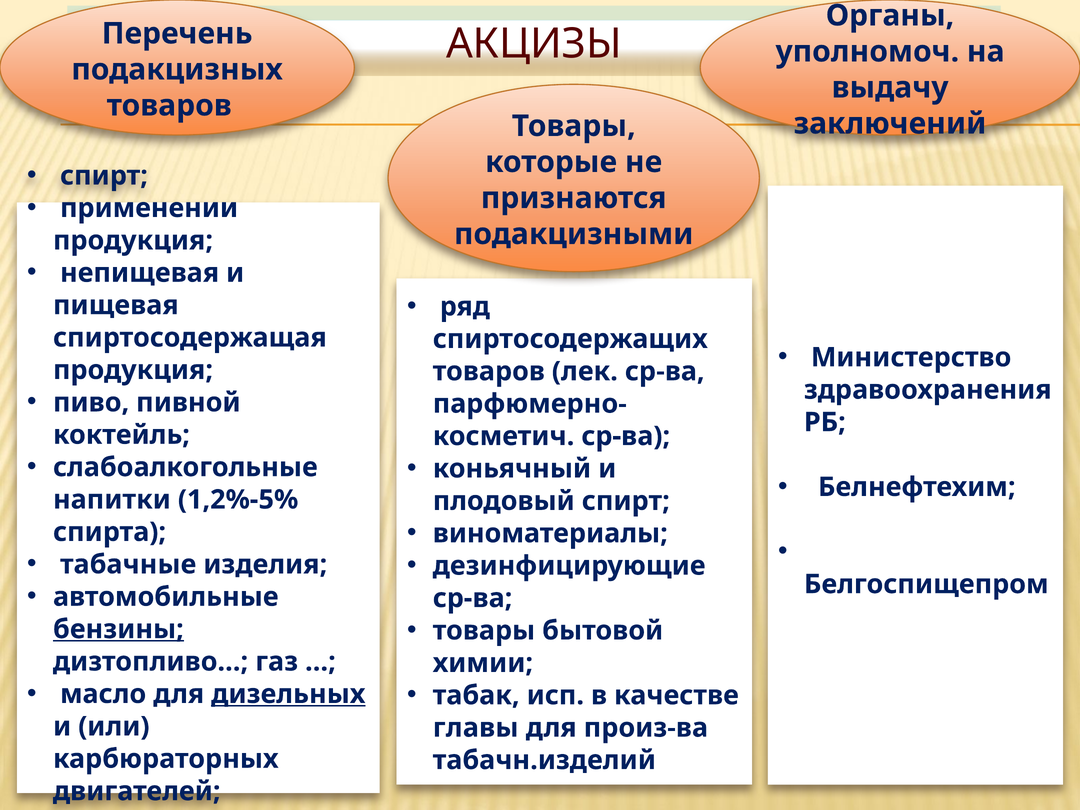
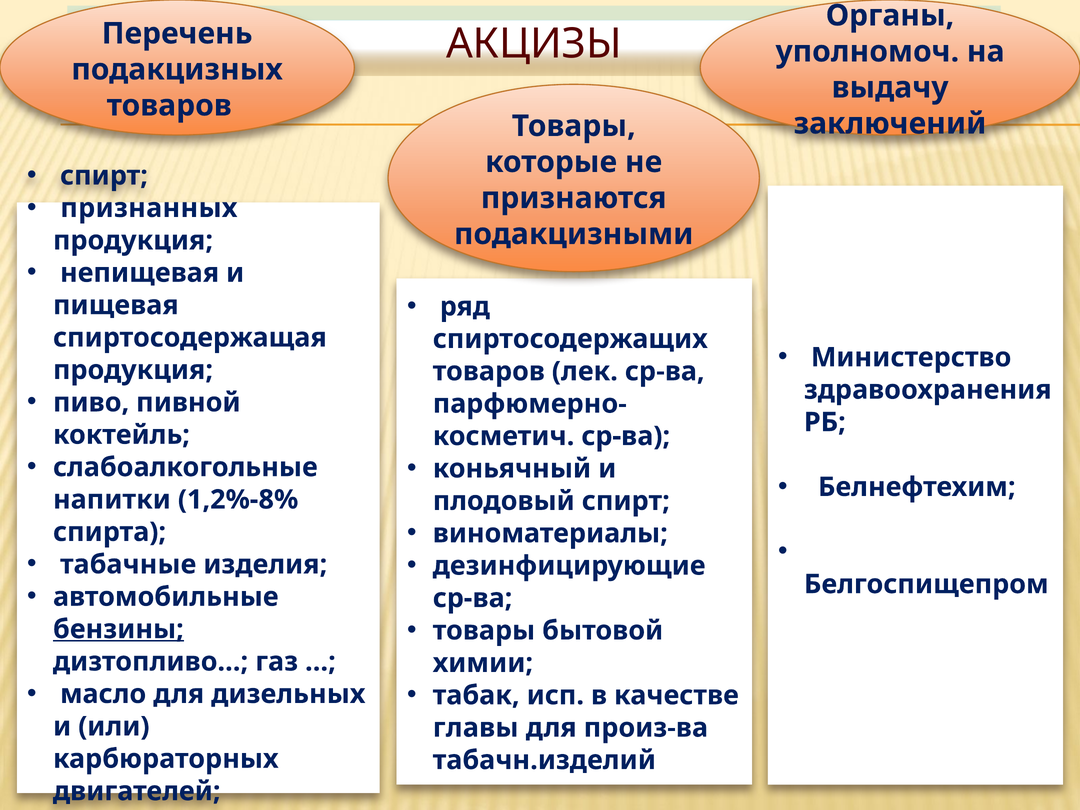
применении: применении -> признанных
1,2%-5%: 1,2%-5% -> 1,2%-8%
дизельных underline: present -> none
